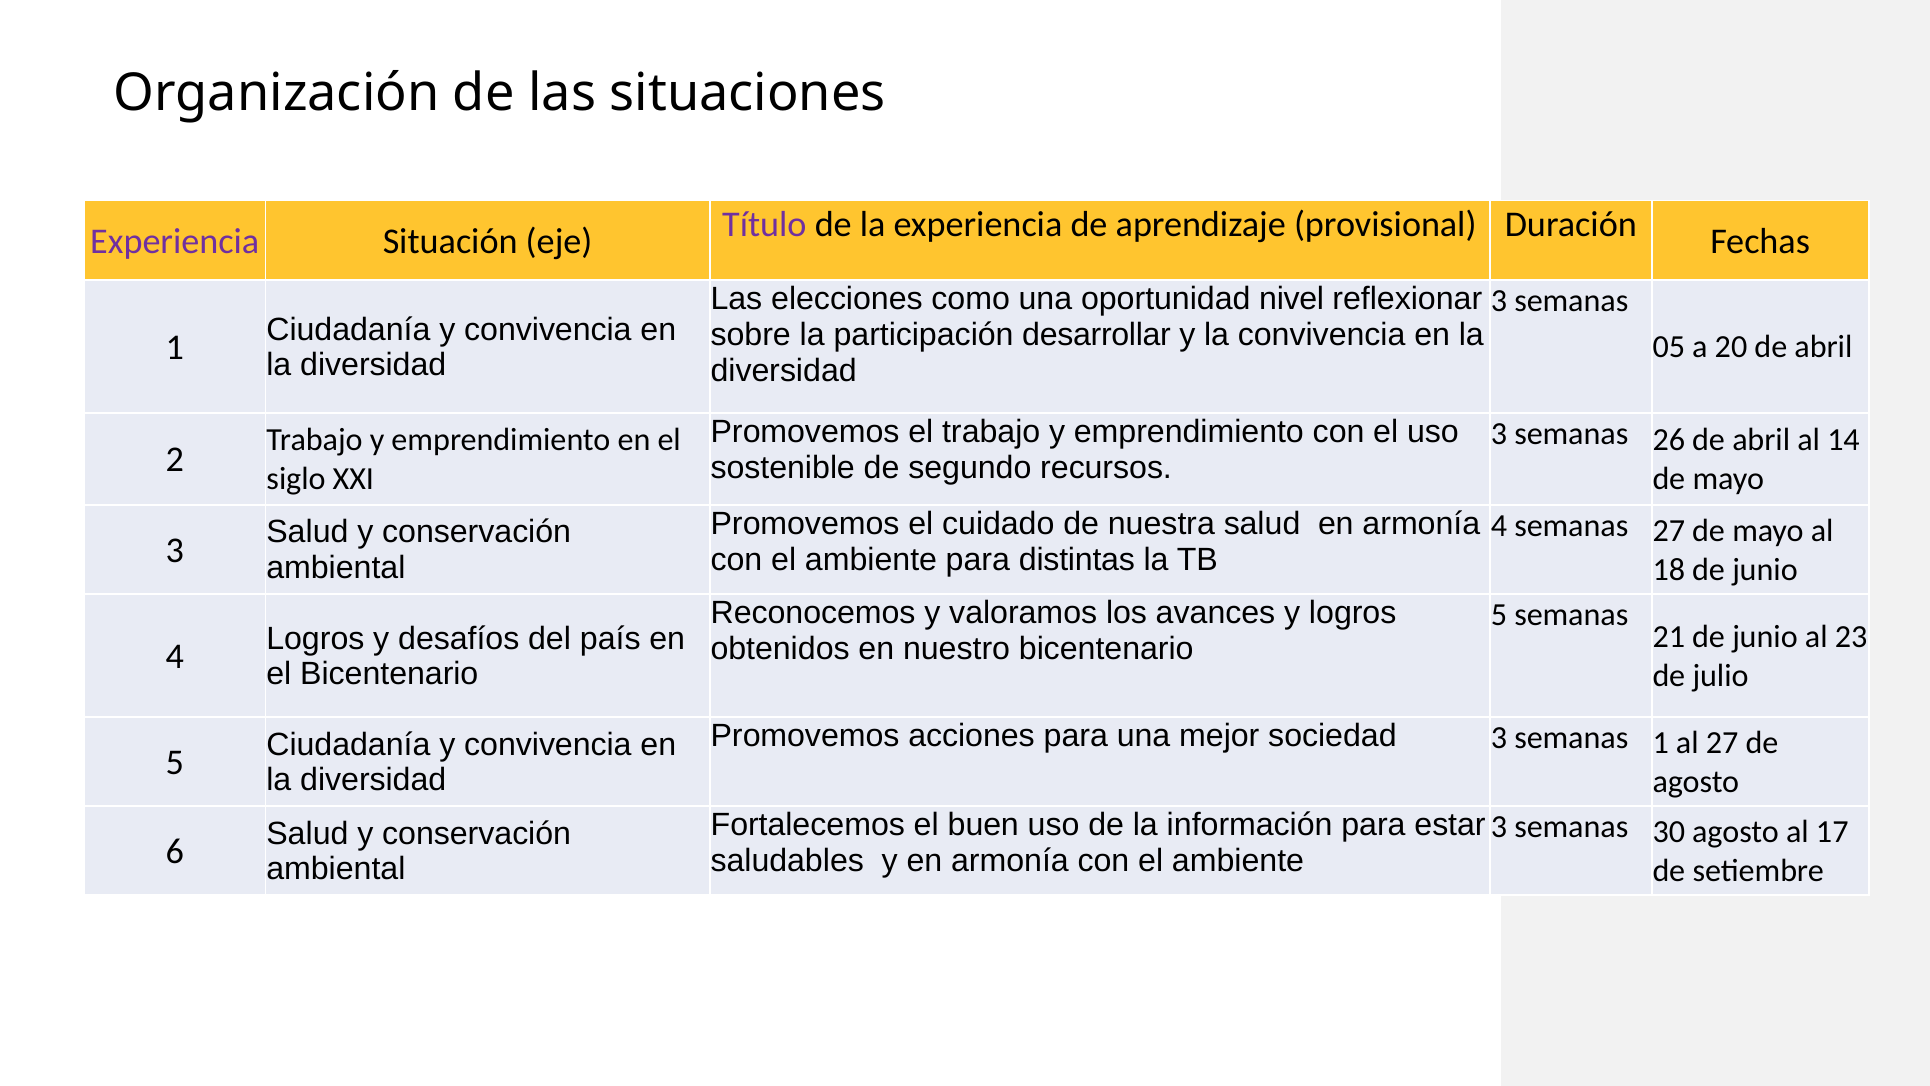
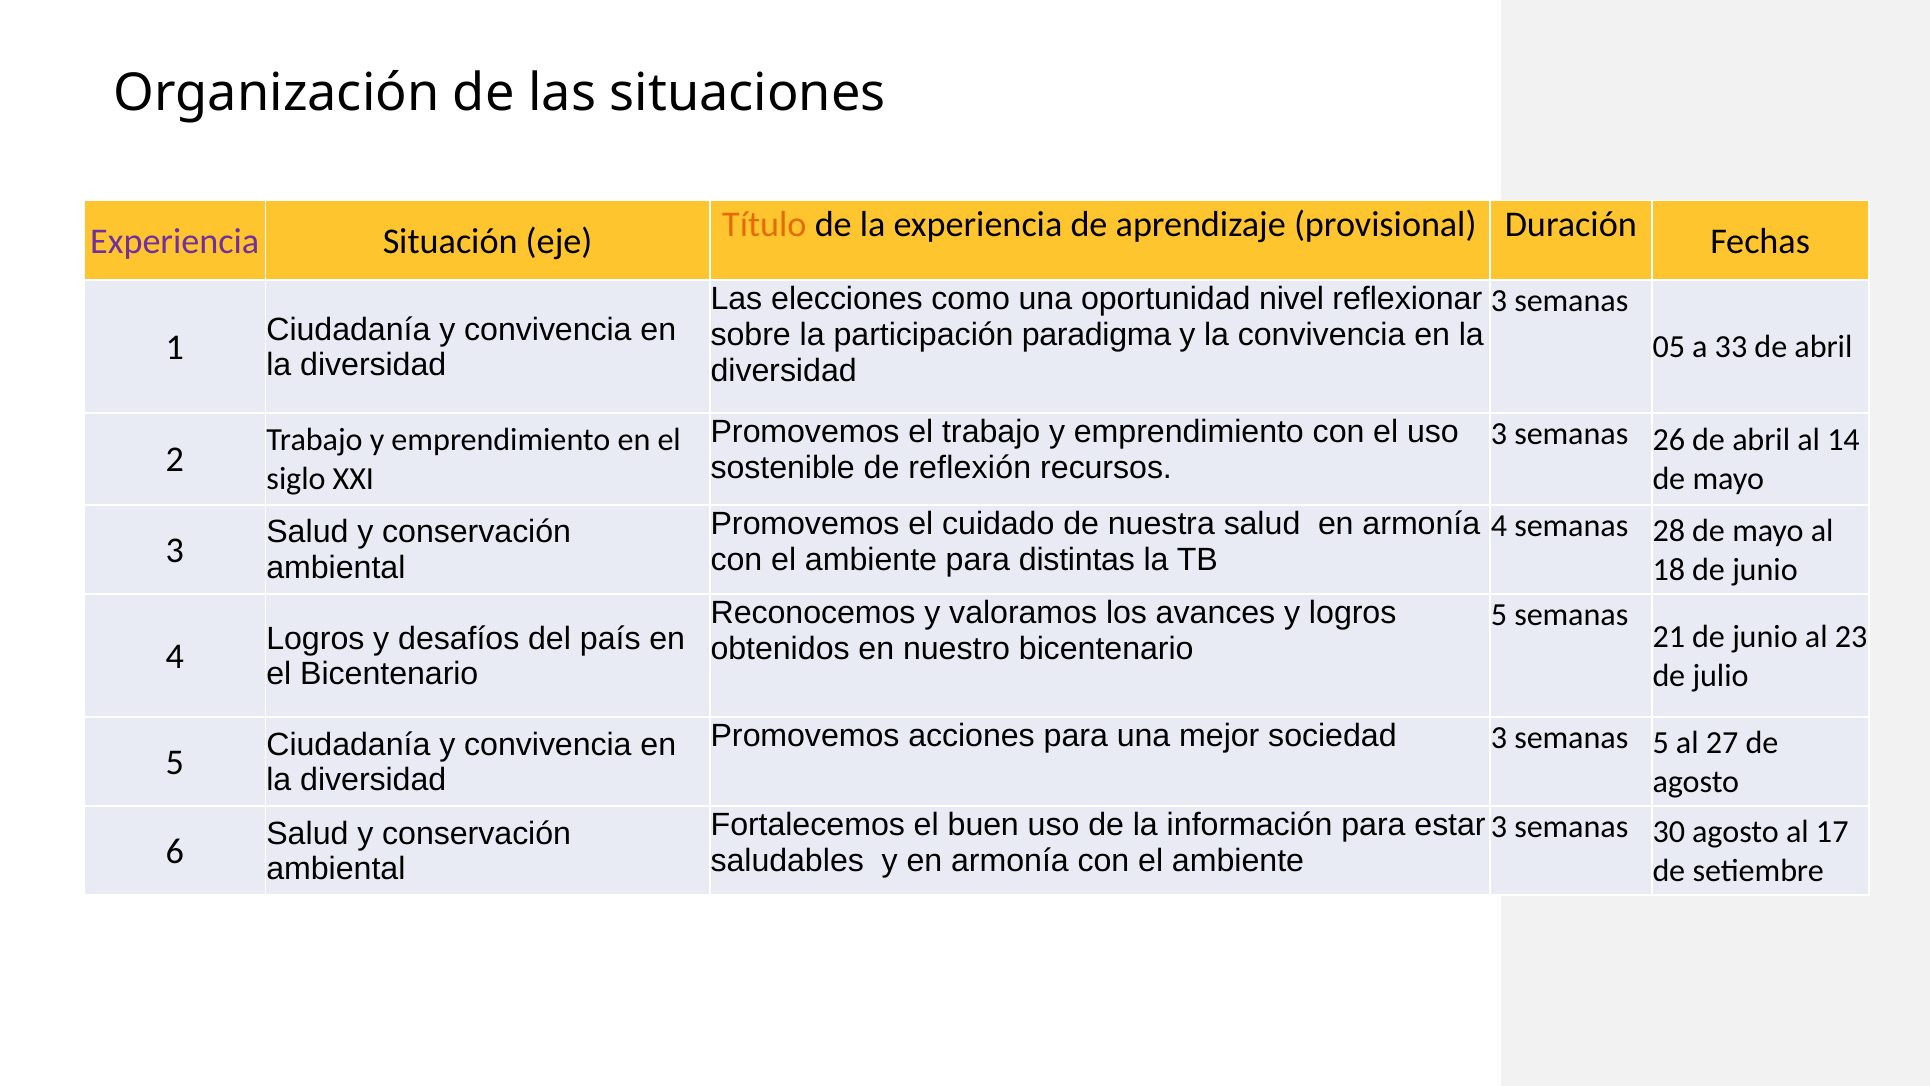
Título colour: purple -> orange
desarrollar: desarrollar -> paradigma
20: 20 -> 33
segundo: segundo -> reflexión
semanas 27: 27 -> 28
semanas 1: 1 -> 5
